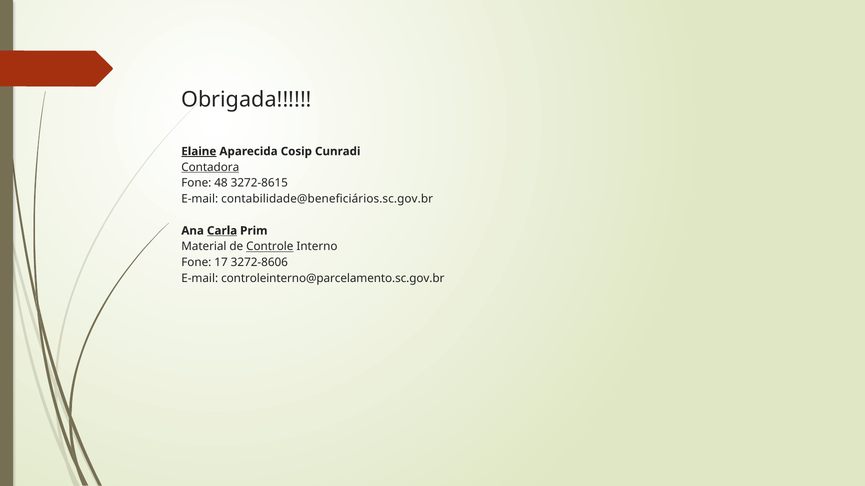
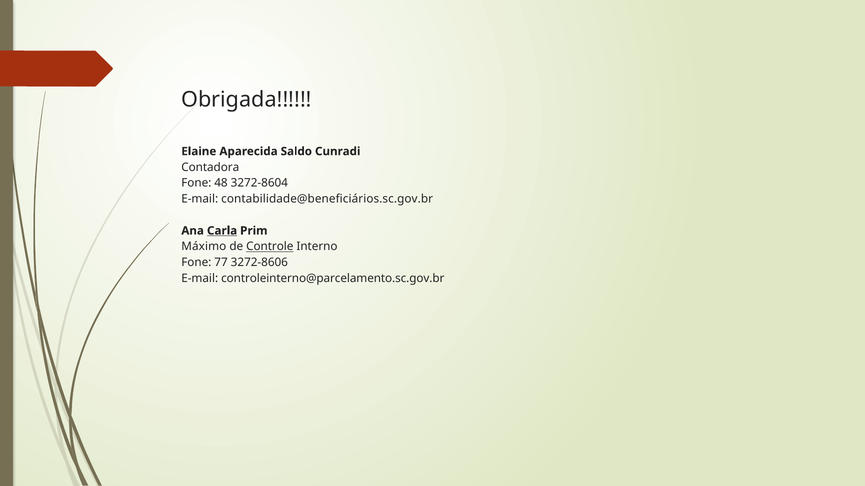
Elaine underline: present -> none
Cosip: Cosip -> Saldo
Contadora underline: present -> none
3272-8615: 3272-8615 -> 3272-8604
Material: Material -> Máximo
17: 17 -> 77
